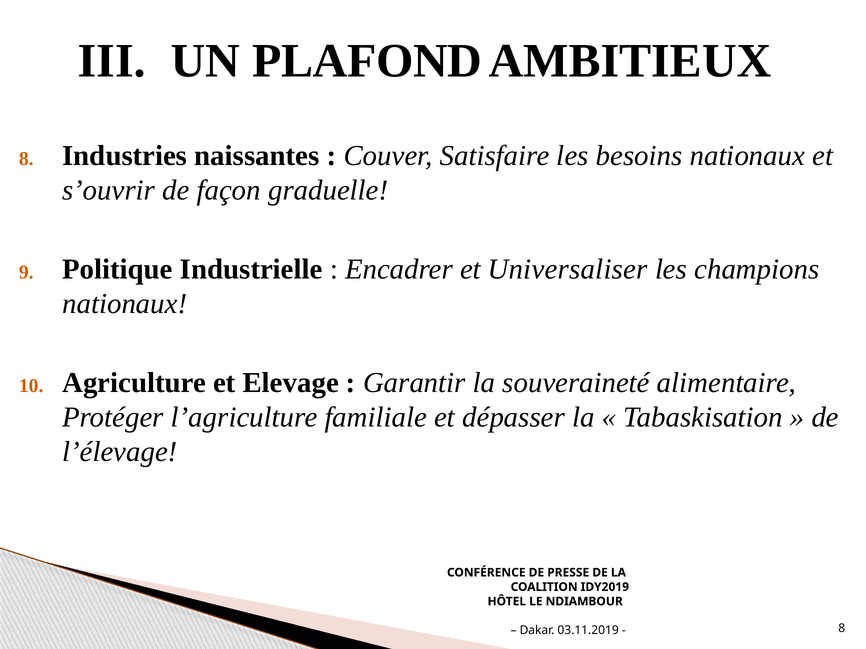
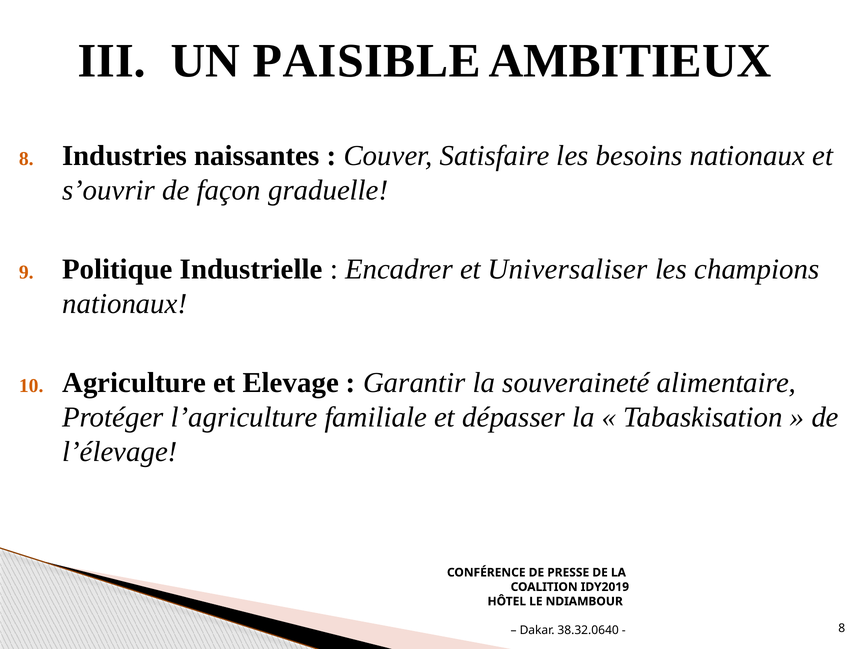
PLAFOND: PLAFOND -> PAISIBLE
03.11.2019: 03.11.2019 -> 38.32.0640
